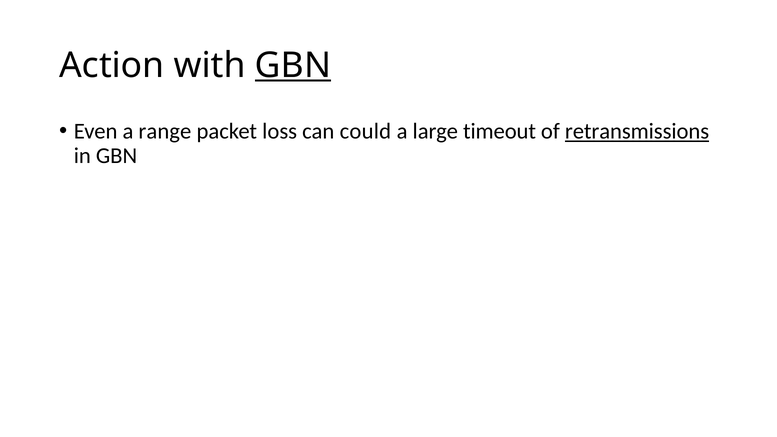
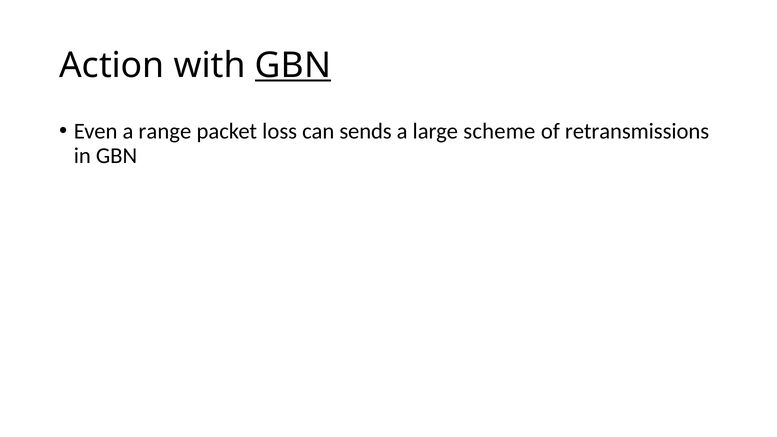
could: could -> sends
timeout: timeout -> scheme
retransmissions underline: present -> none
